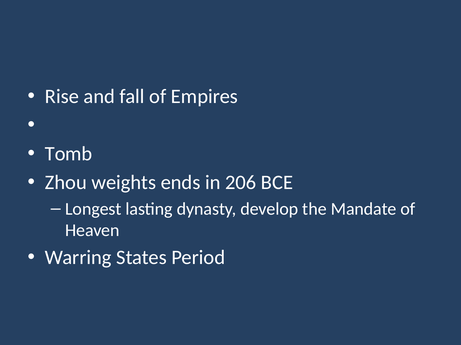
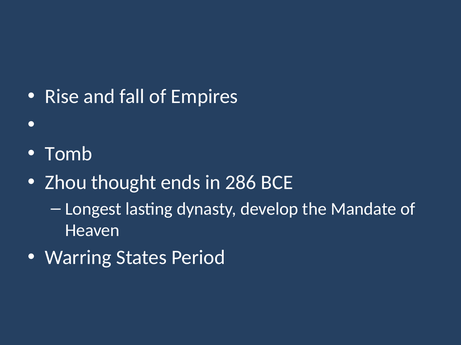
weights: weights -> thought
206: 206 -> 286
